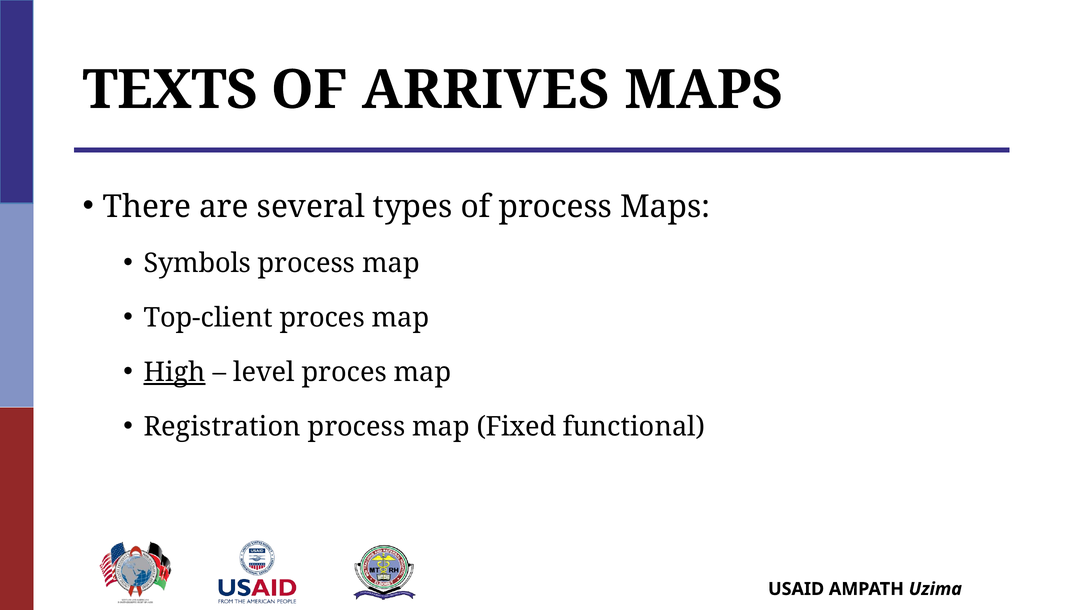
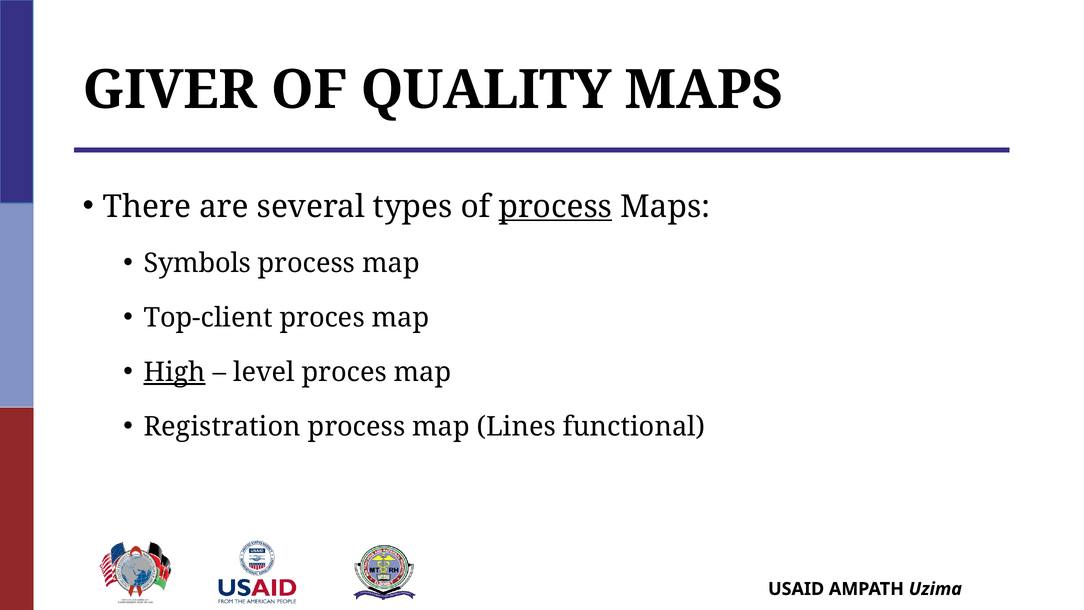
TEXTS: TEXTS -> GIVER
ARRIVES: ARRIVES -> QUALITY
process at (555, 207) underline: none -> present
Fixed: Fixed -> Lines
